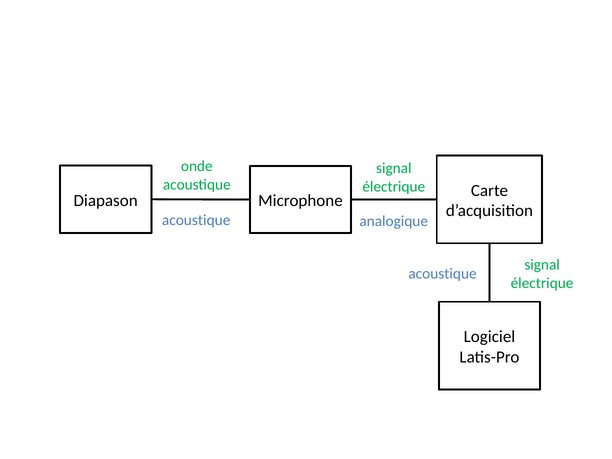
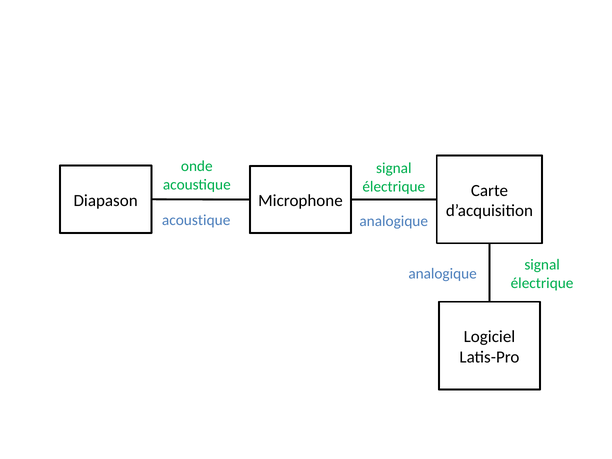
acoustique at (443, 274): acoustique -> analogique
